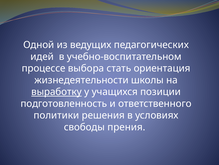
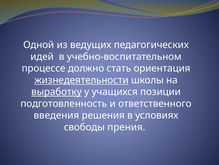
выбора: выбора -> должно
жизнедеятельности underline: none -> present
политики: политики -> введения
